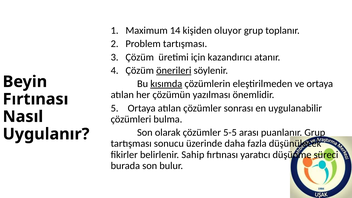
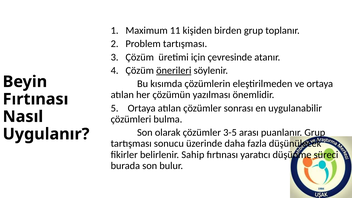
14: 14 -> 11
oluyor: oluyor -> birden
kazandırıcı: kazandırıcı -> çevresinde
kısımda underline: present -> none
5-5: 5-5 -> 3-5
